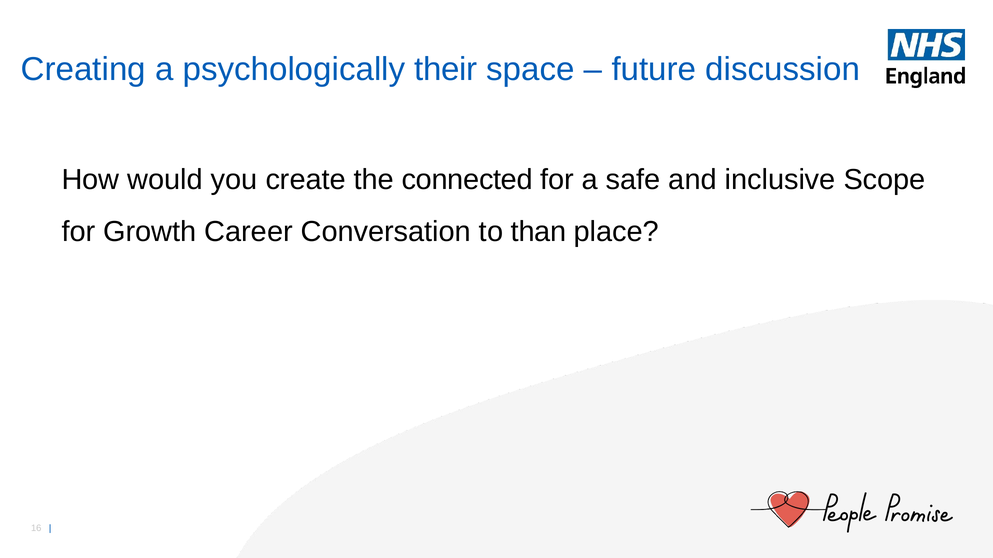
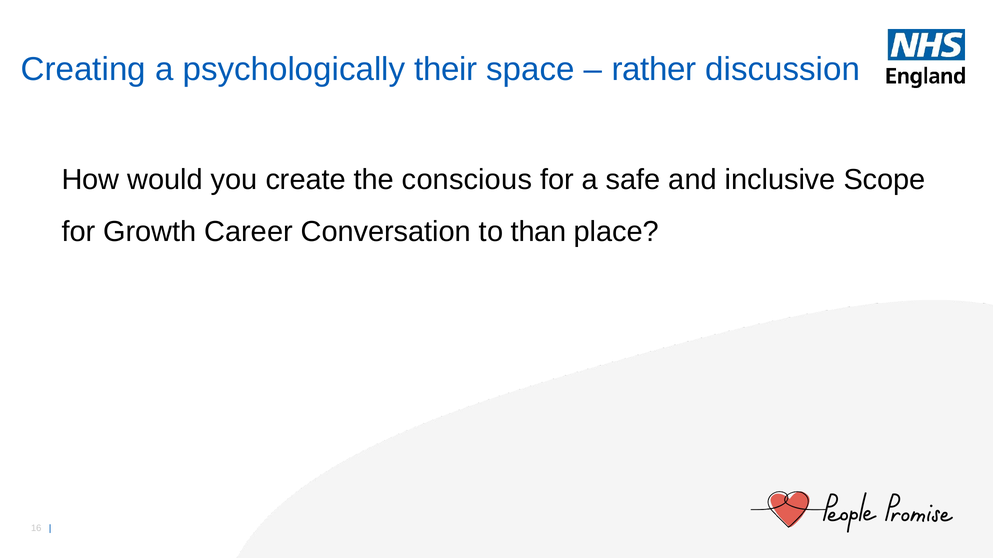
future: future -> rather
connected: connected -> conscious
